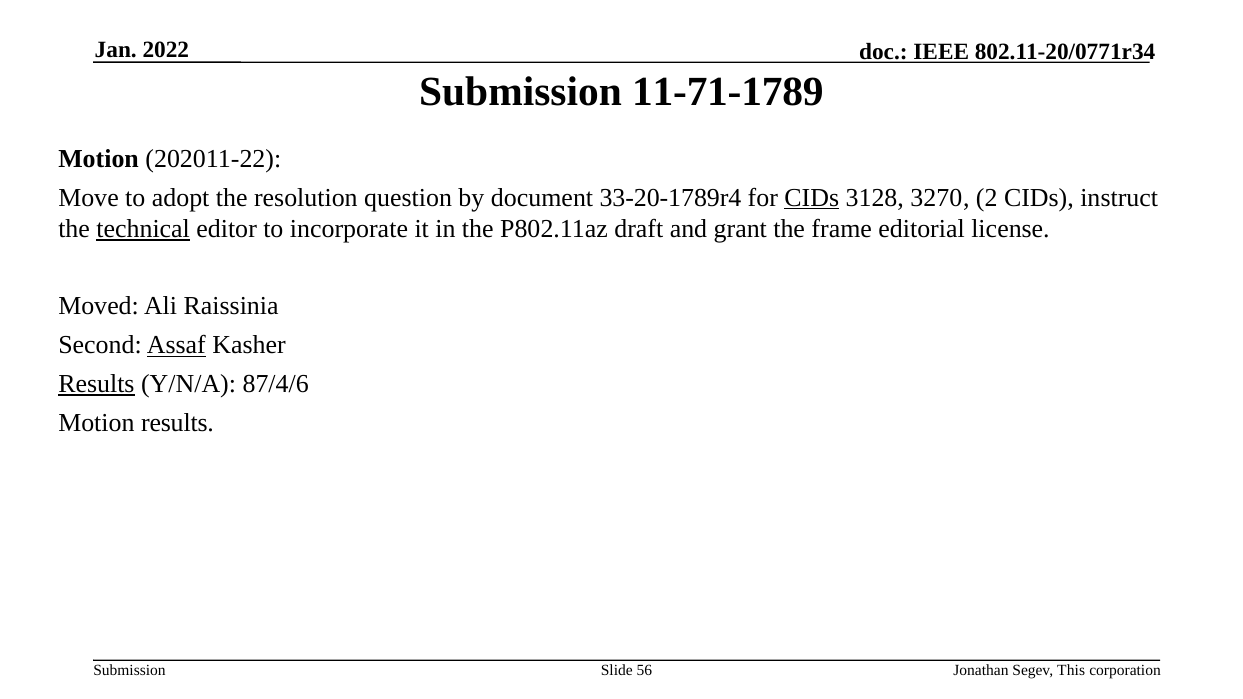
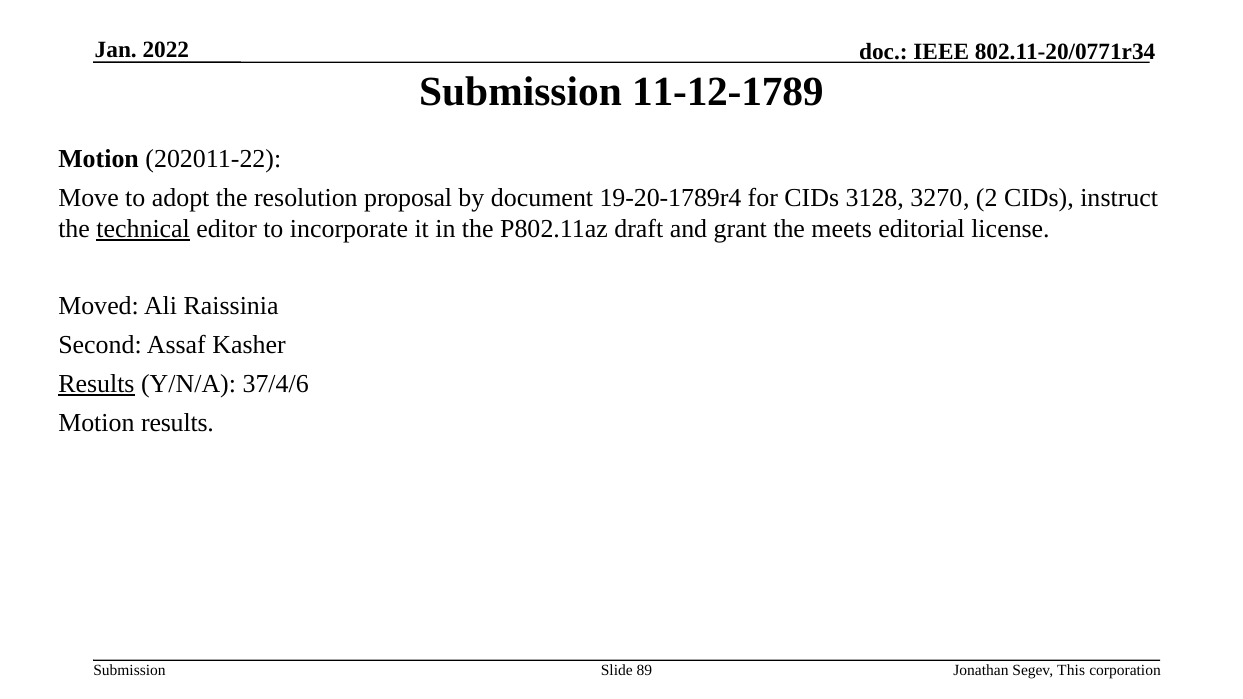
11-71-1789: 11-71-1789 -> 11-12-1789
question: question -> proposal
33-20-1789r4: 33-20-1789r4 -> 19-20-1789r4
CIDs at (812, 198) underline: present -> none
frame: frame -> meets
Assaf underline: present -> none
87/4/6: 87/4/6 -> 37/4/6
56: 56 -> 89
